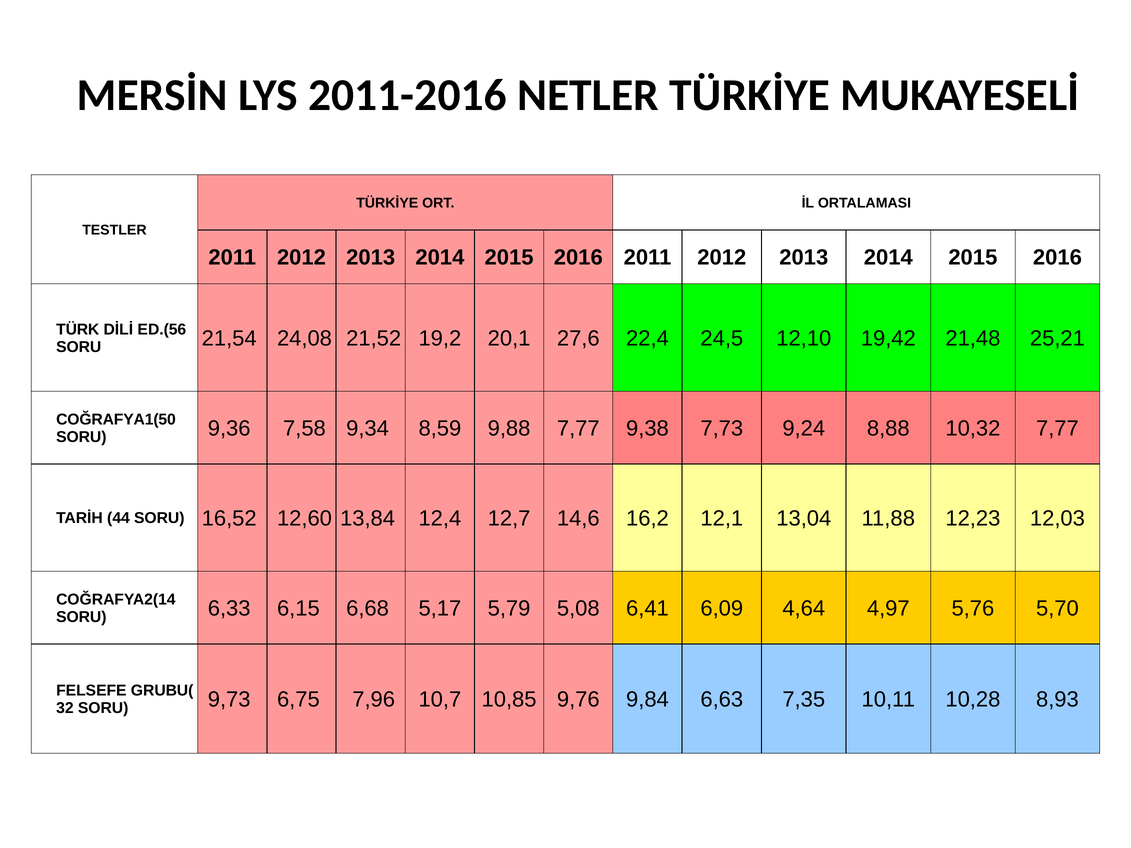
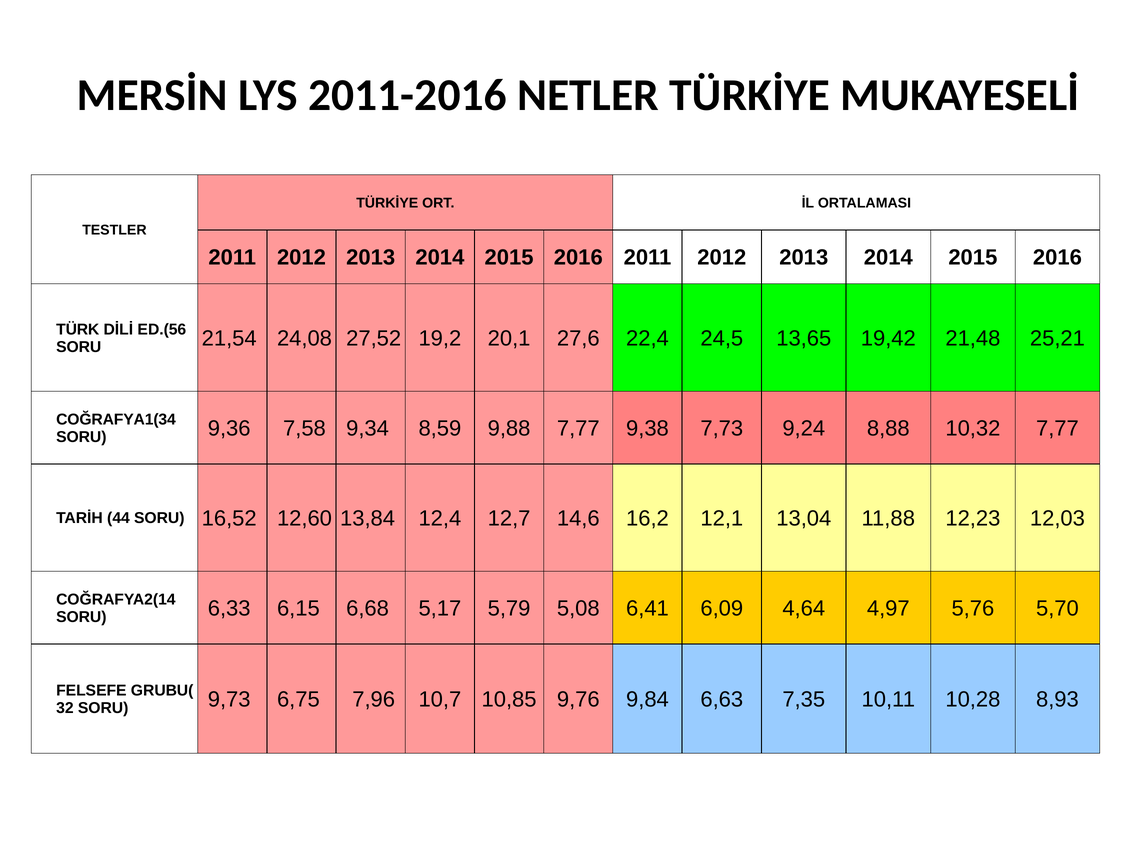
21,52: 21,52 -> 27,52
12,10: 12,10 -> 13,65
COĞRAFYA1(50: COĞRAFYA1(50 -> COĞRAFYA1(34
